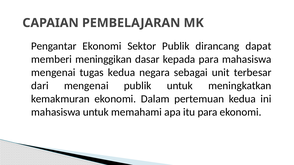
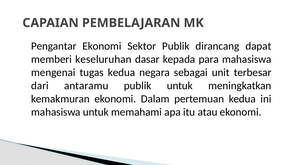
meninggikan: meninggikan -> keseluruhan
dari mengenai: mengenai -> antaramu
itu para: para -> atau
